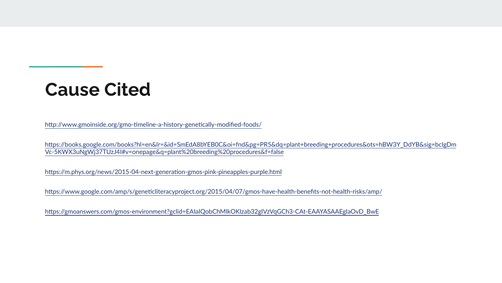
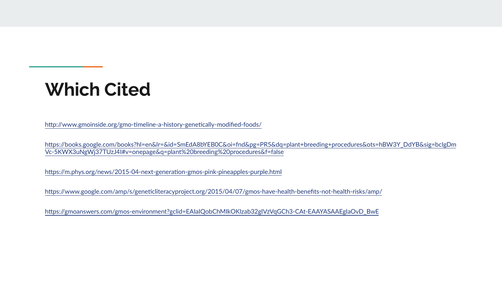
Cause: Cause -> Which
